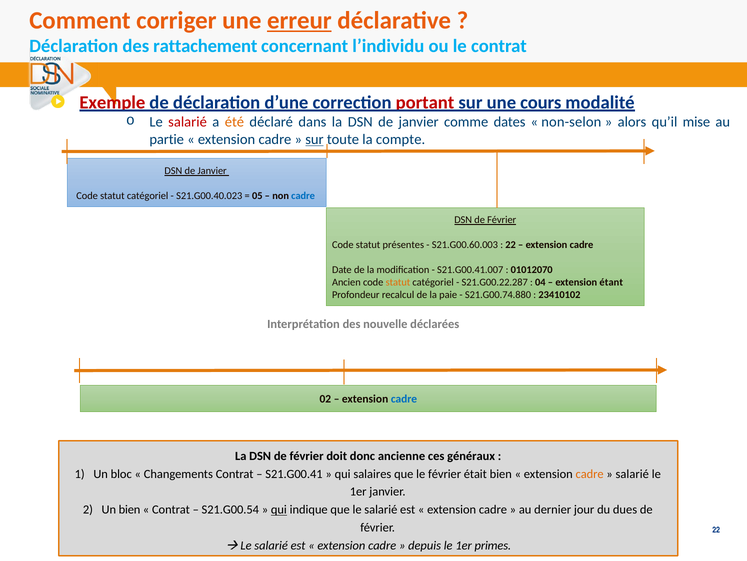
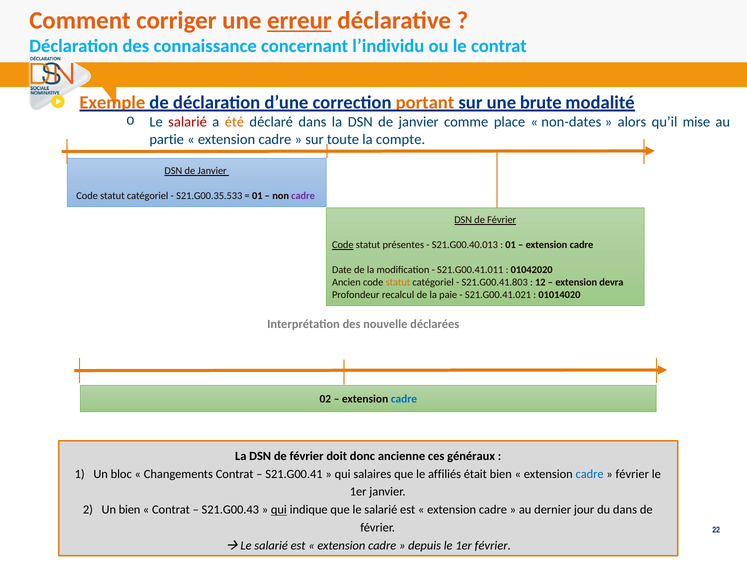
rattachement: rattachement -> connaissance
Exemple colour: red -> orange
portant colour: red -> orange
cours: cours -> brute
dates: dates -> place
non-selon: non-selon -> non-dates
sur at (314, 139) underline: present -> none
S21.G00.40.023: S21.G00.40.023 -> S21.G00.35.533
05 at (257, 195): 05 -> 01
cadre at (303, 195) colour: blue -> purple
Code at (343, 245) underline: none -> present
S21.G00.60.003: S21.G00.60.003 -> S21.G00.40.013
22 at (511, 245): 22 -> 01
S21.G00.41.007: S21.G00.41.007 -> S21.G00.41.011
01012070: 01012070 -> 01042020
S21.G00.22.287: S21.G00.22.287 -> S21.G00.41.803
04: 04 -> 12
étant: étant -> devra
S21.G00.74.880: S21.G00.74.880 -> S21.G00.41.021
23410102: 23410102 -> 01014020
le février: février -> affiliés
cadre at (590, 473) colour: orange -> blue
salarié at (632, 473): salarié -> février
S21.G00.54: S21.G00.54 -> S21.G00.43
du dues: dues -> dans
1er primes: primes -> février
